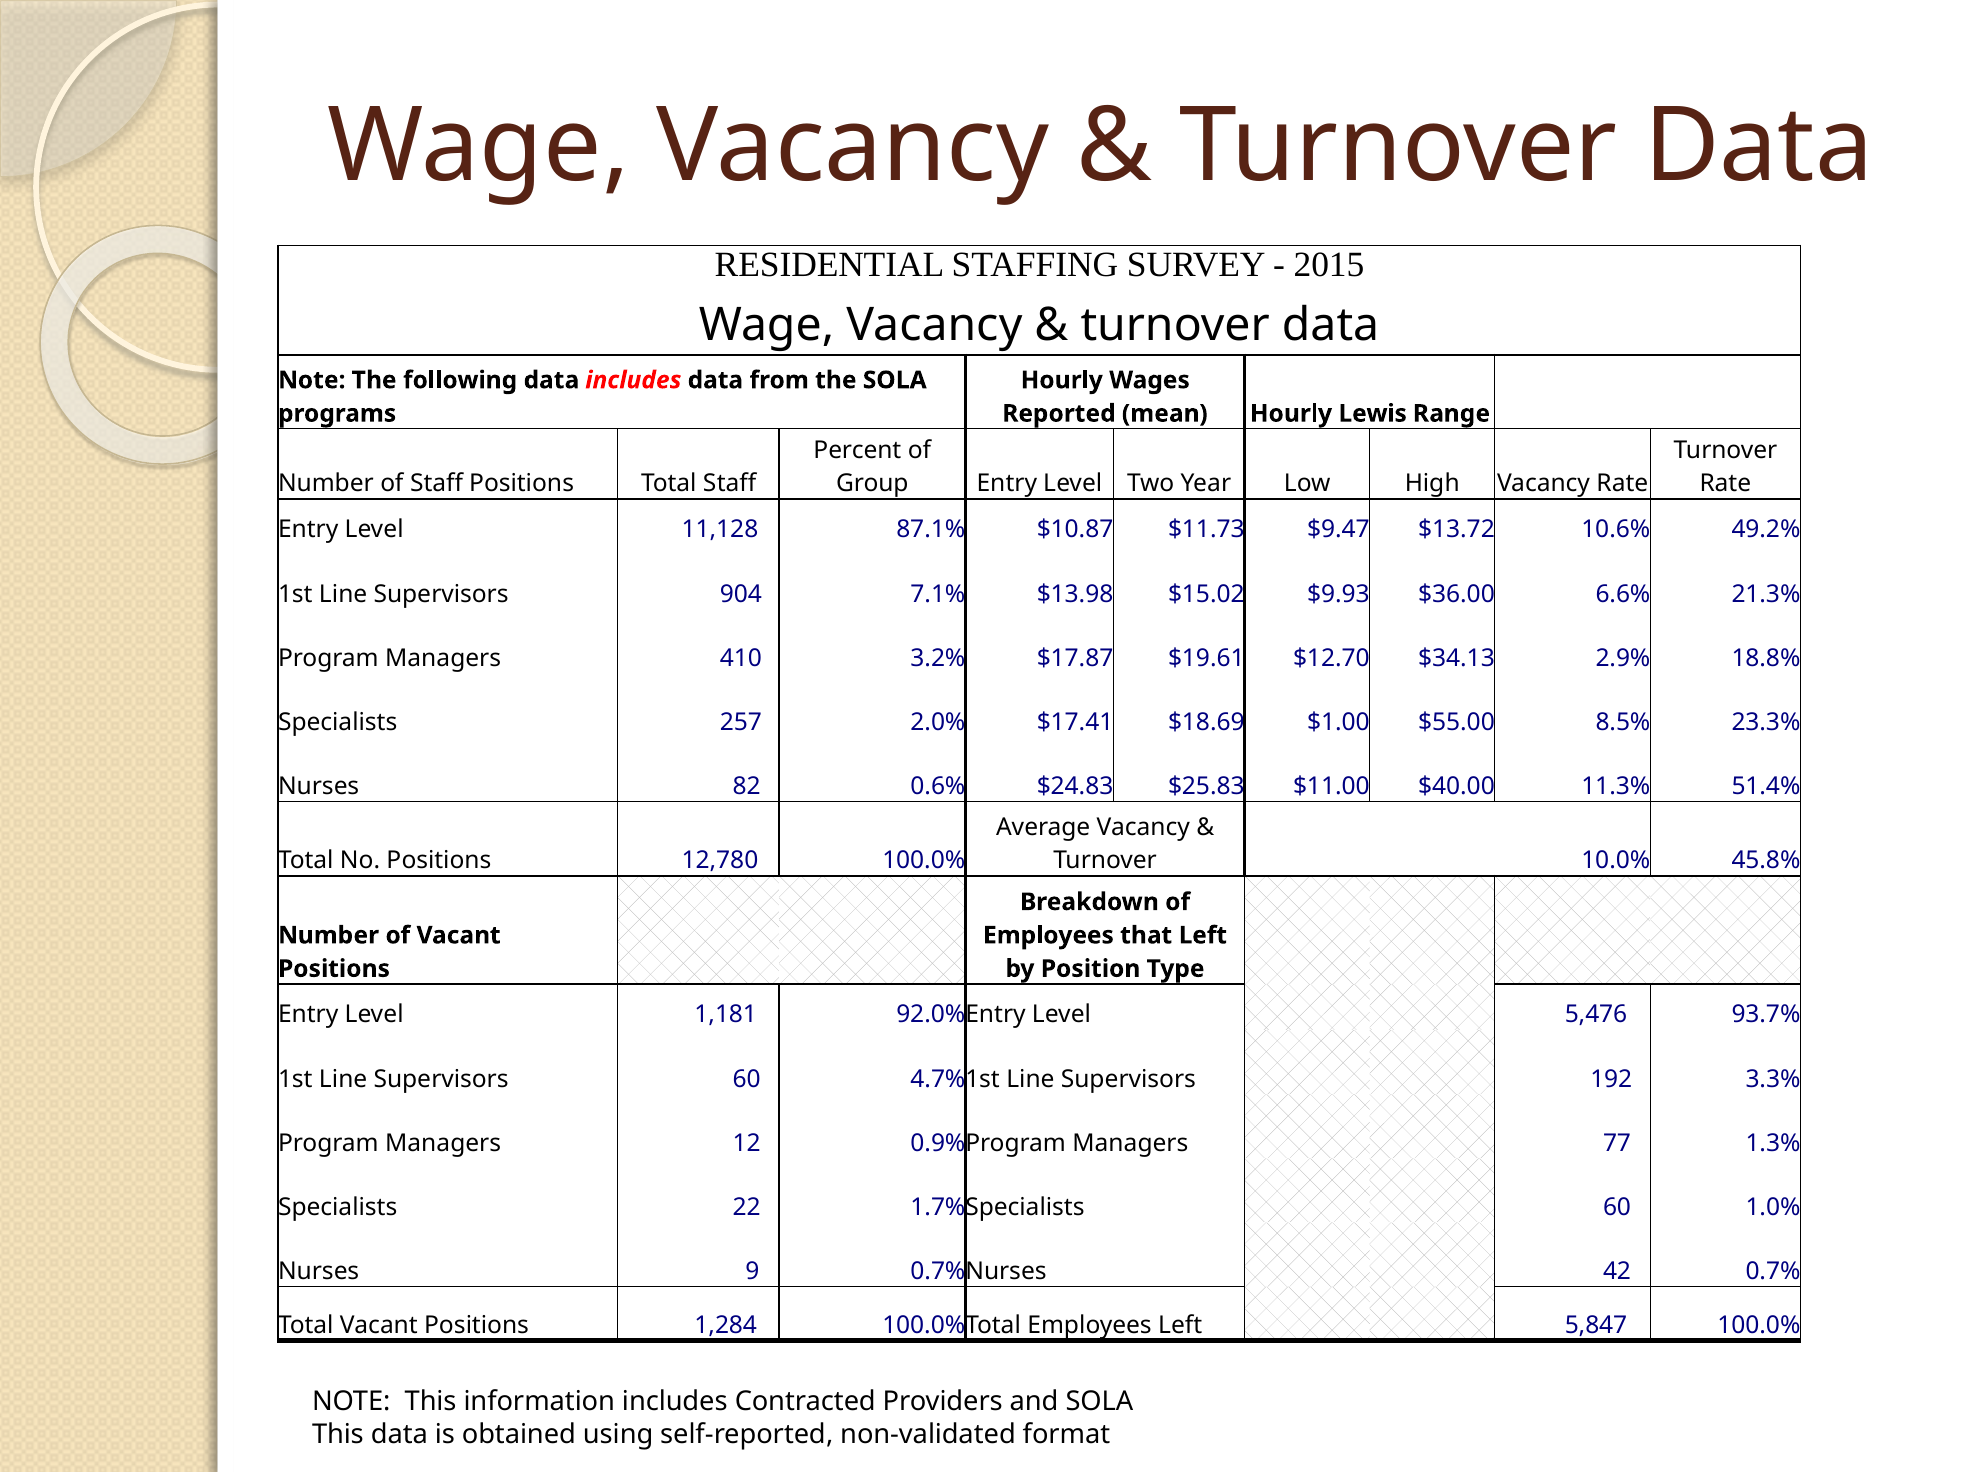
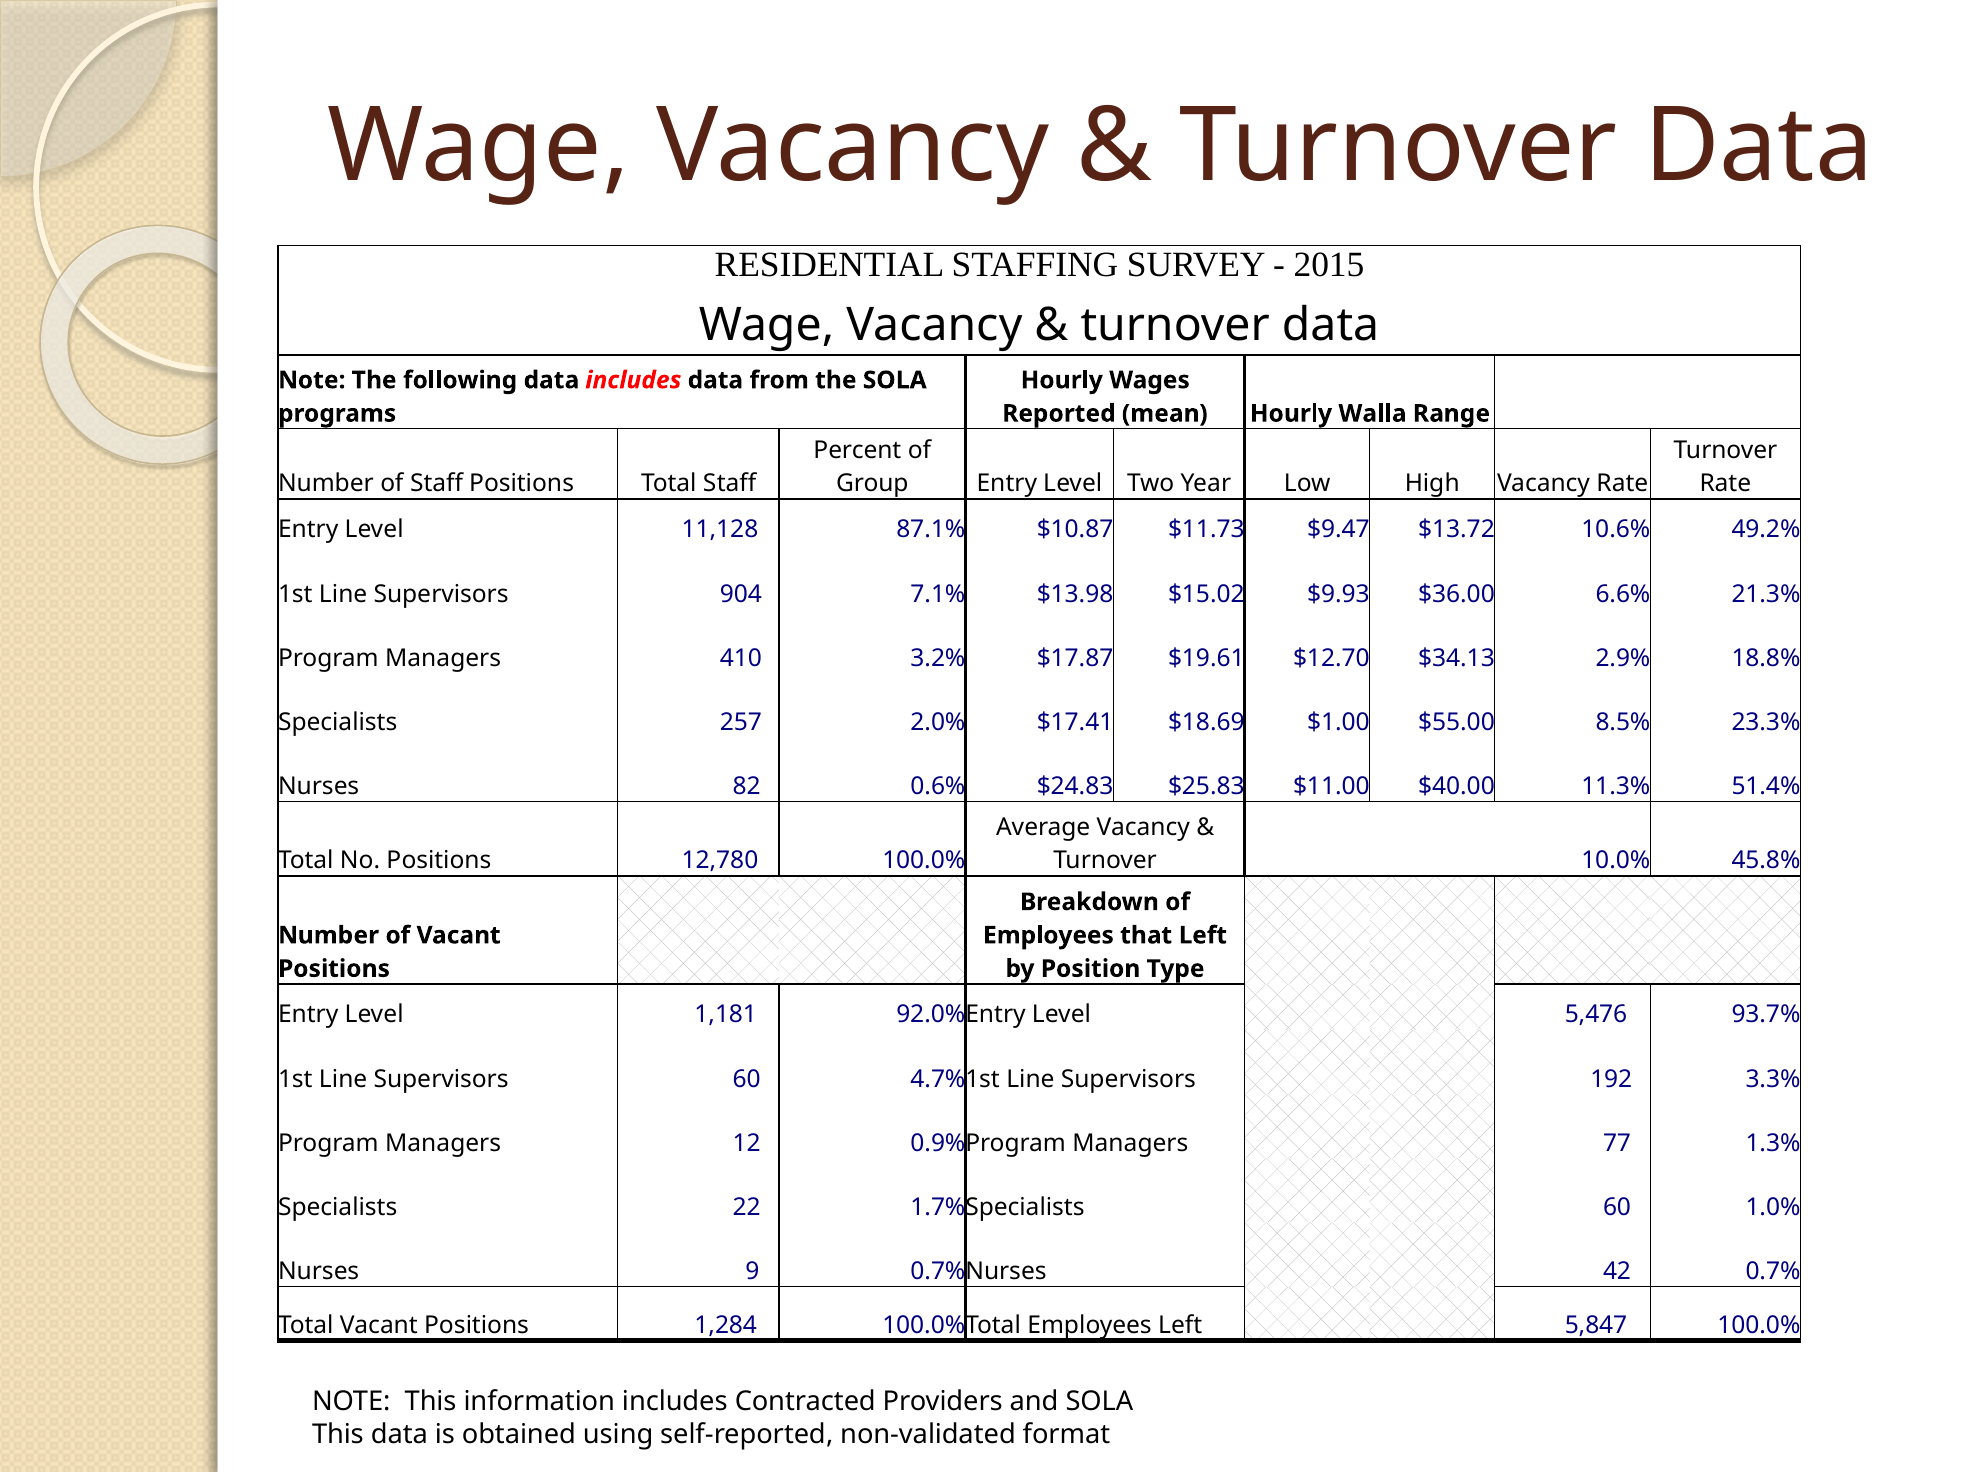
Lewis: Lewis -> Walla
